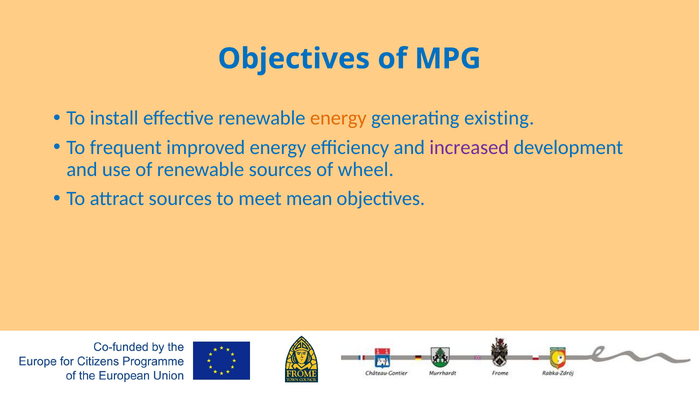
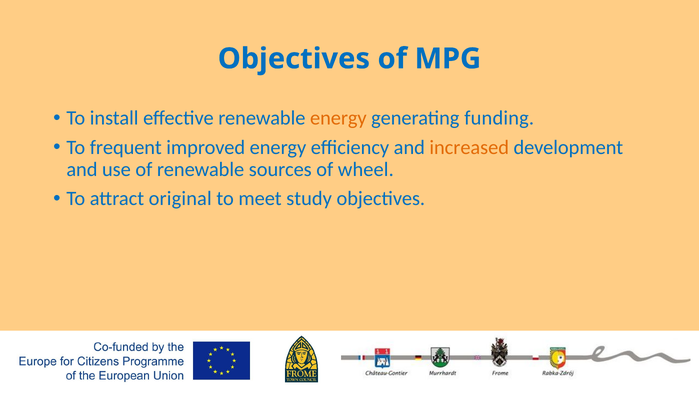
existing: existing -> funding
increased colour: purple -> orange
attract sources: sources -> original
mean: mean -> study
